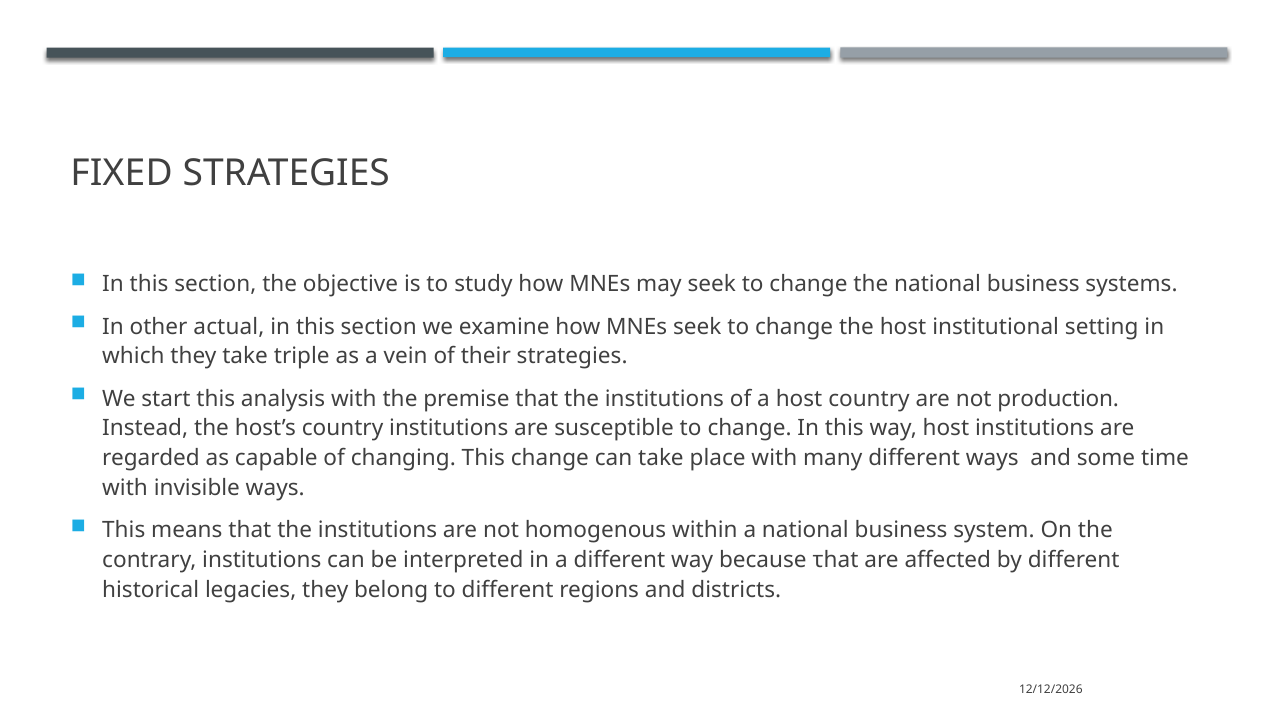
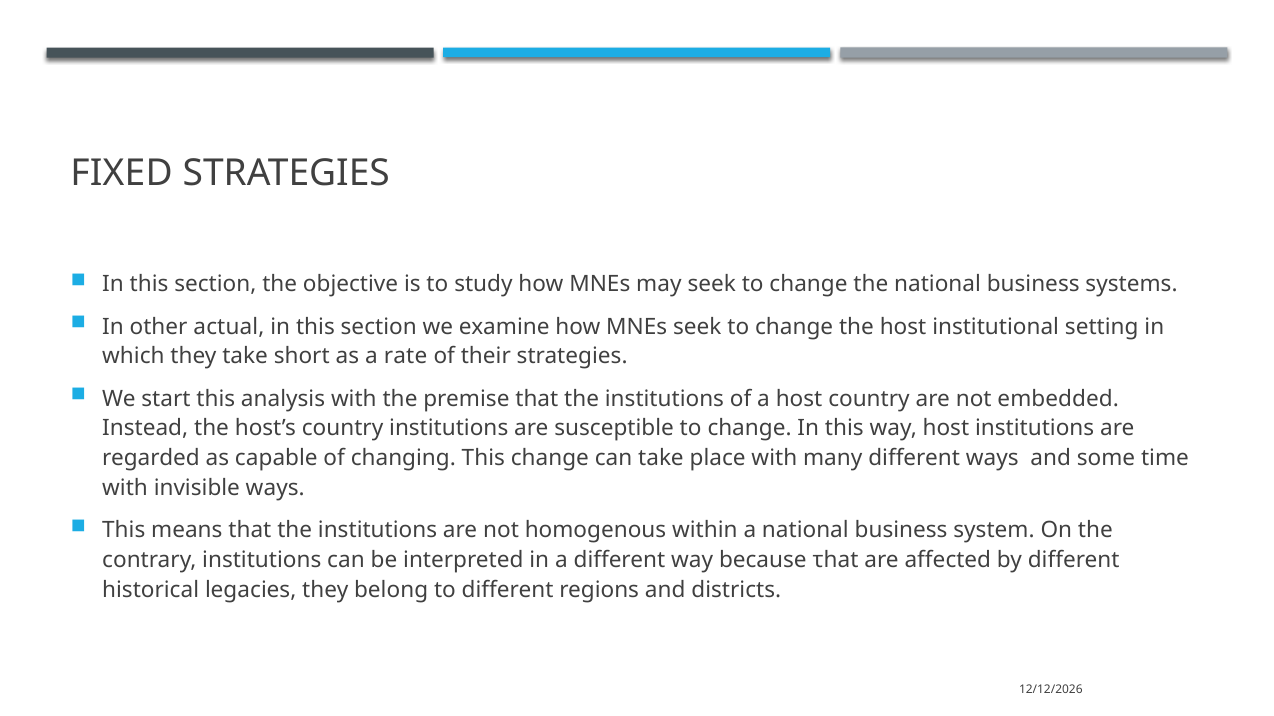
triple: triple -> short
vein: vein -> rate
production: production -> embedded
